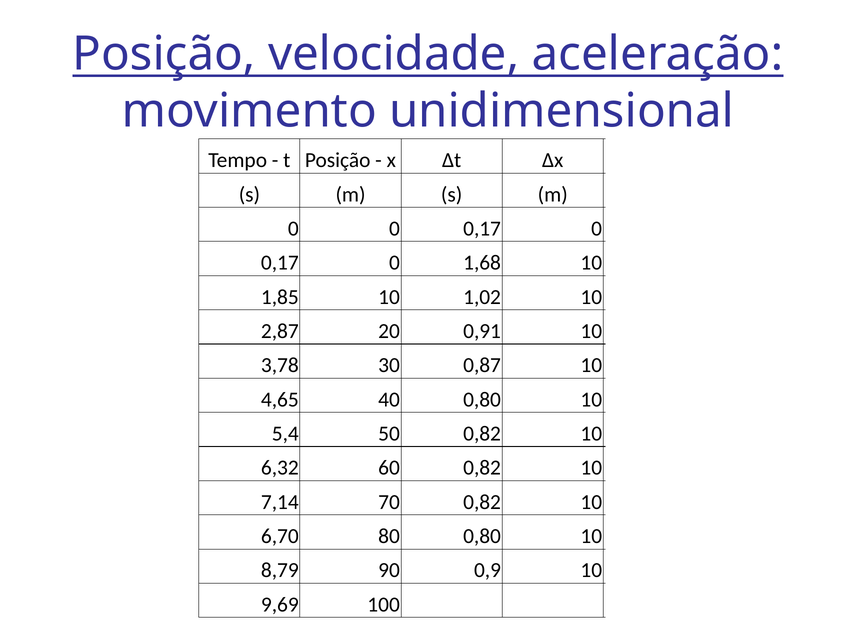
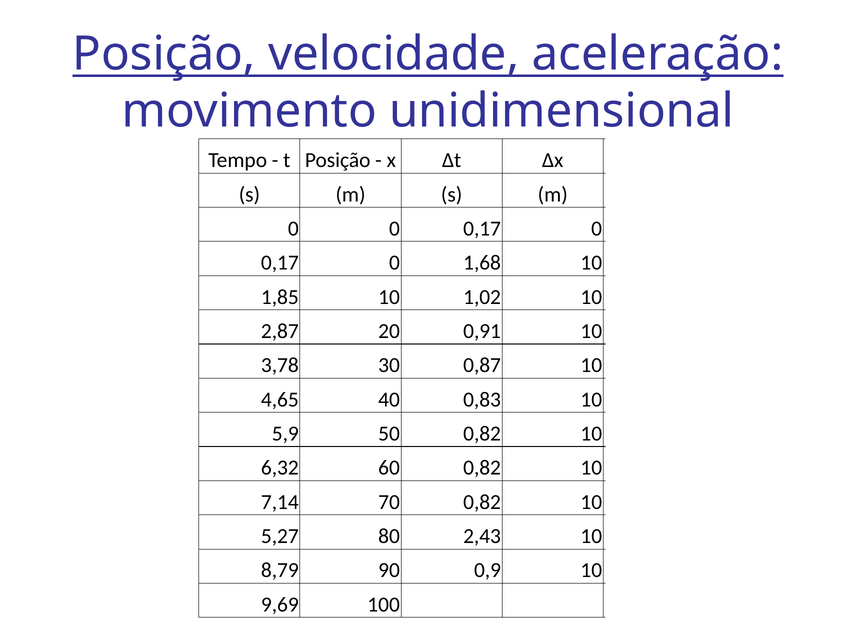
40 0,80: 0,80 -> 0,83
5,4: 5,4 -> 5,9
6,70: 6,70 -> 5,27
80 0,80: 0,80 -> 2,43
